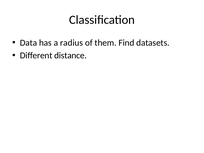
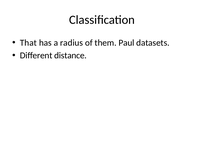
Data: Data -> That
Find: Find -> Paul
